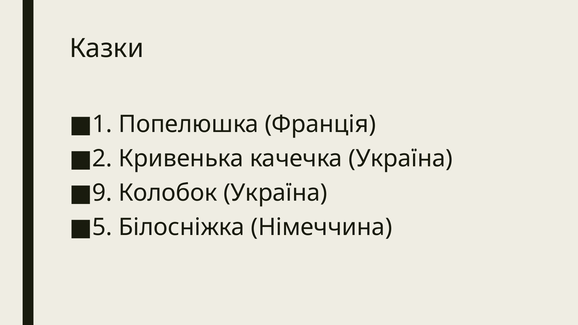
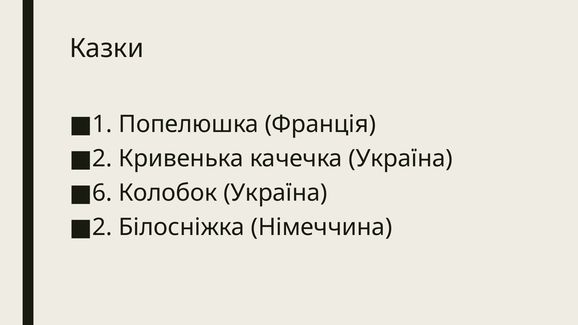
9: 9 -> 6
5 at (102, 227): 5 -> 2
